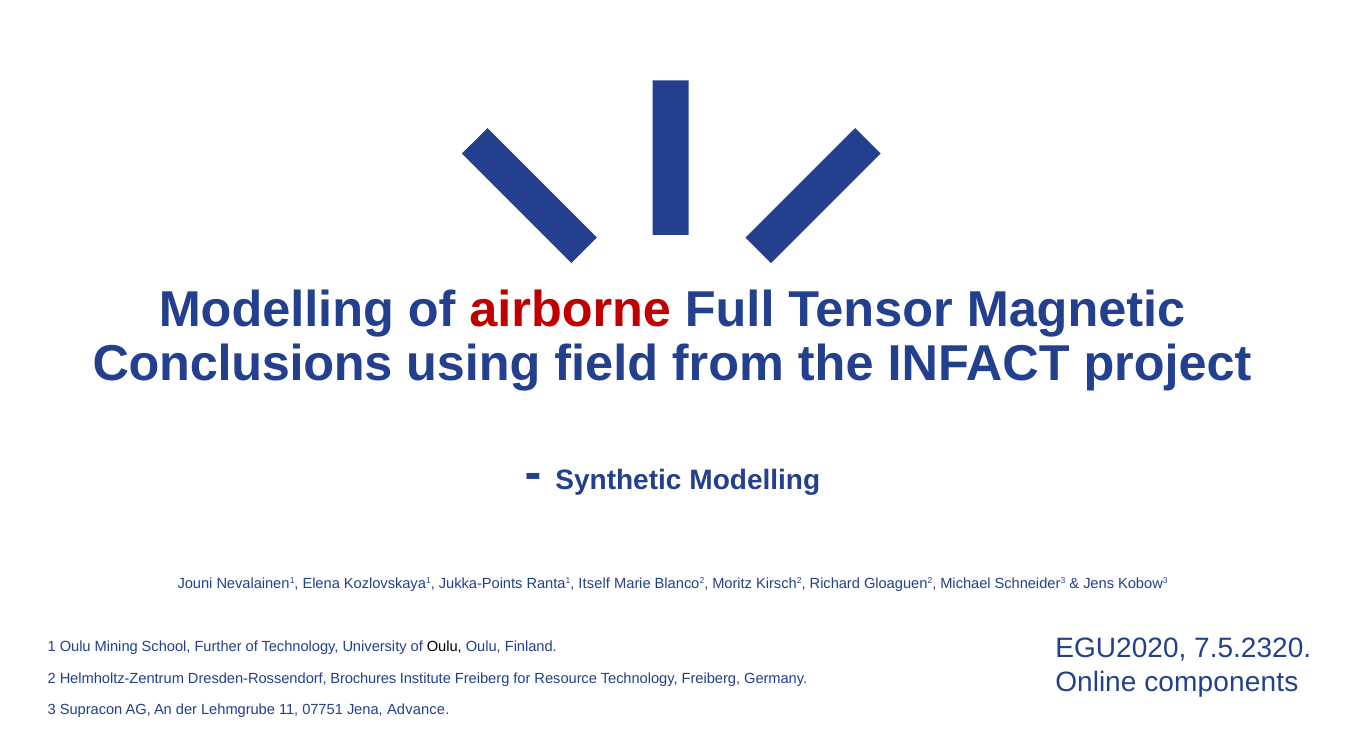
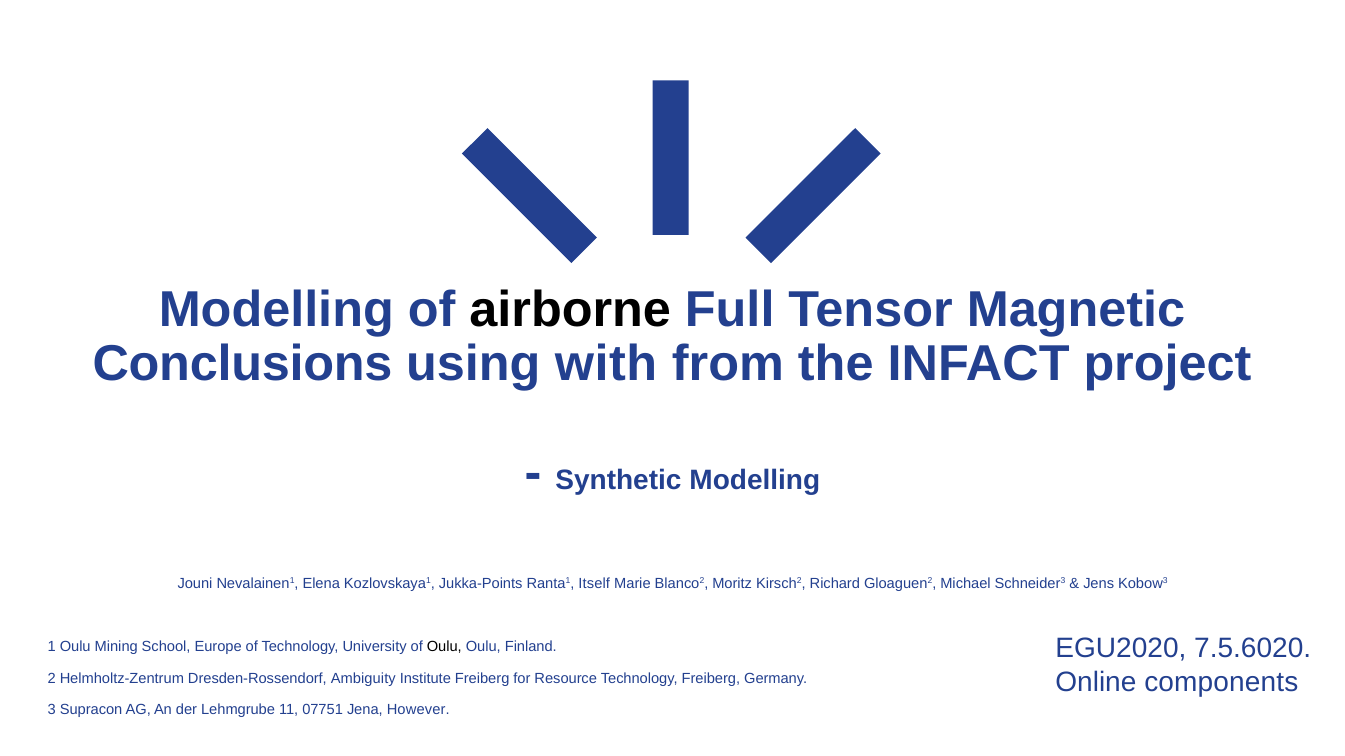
airborne colour: red -> black
field: field -> with
7.5.2320: 7.5.2320 -> 7.5.6020
Further: Further -> Europe
Brochures: Brochures -> Ambiguity
Advance: Advance -> However
